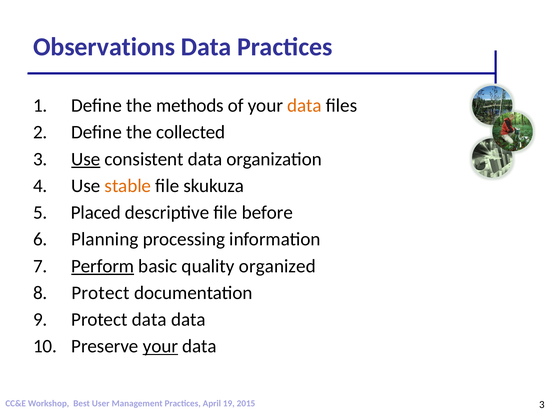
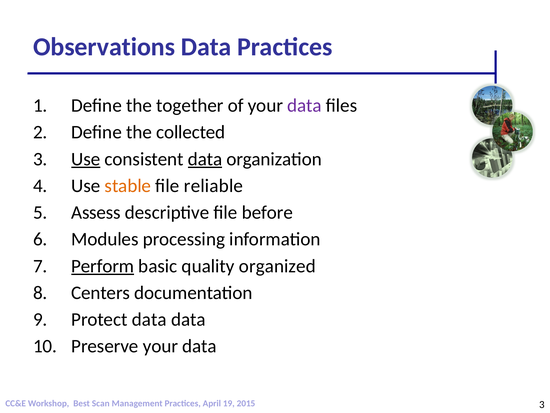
methods: methods -> together
data at (305, 105) colour: orange -> purple
data at (205, 159) underline: none -> present
skukuza: skukuza -> reliable
Placed: Placed -> Assess
Planning: Planning -> Modules
Protect at (100, 292): Protect -> Centers
your at (160, 346) underline: present -> none
User: User -> Scan
